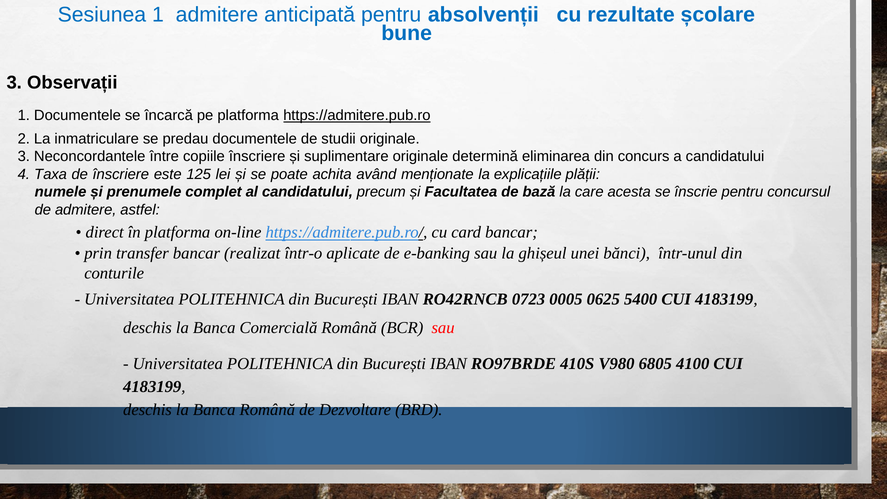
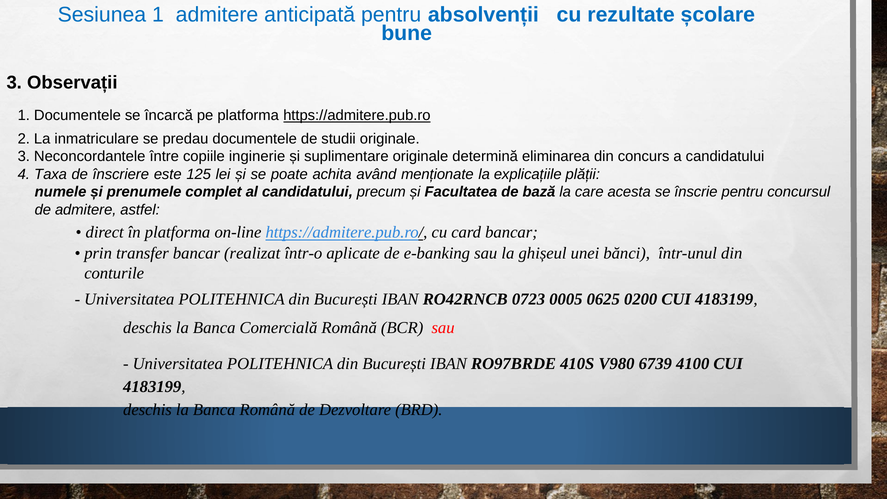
copiile înscriere: înscriere -> inginerie
5400: 5400 -> 0200
6805: 6805 -> 6739
